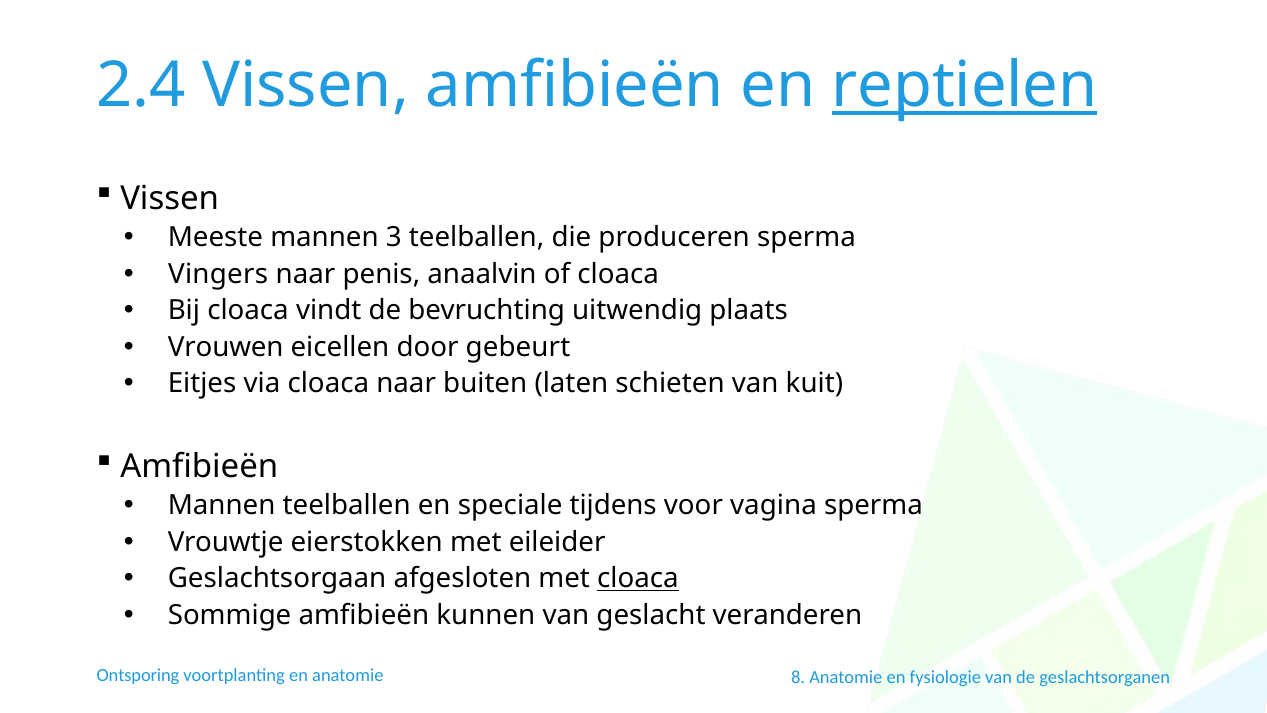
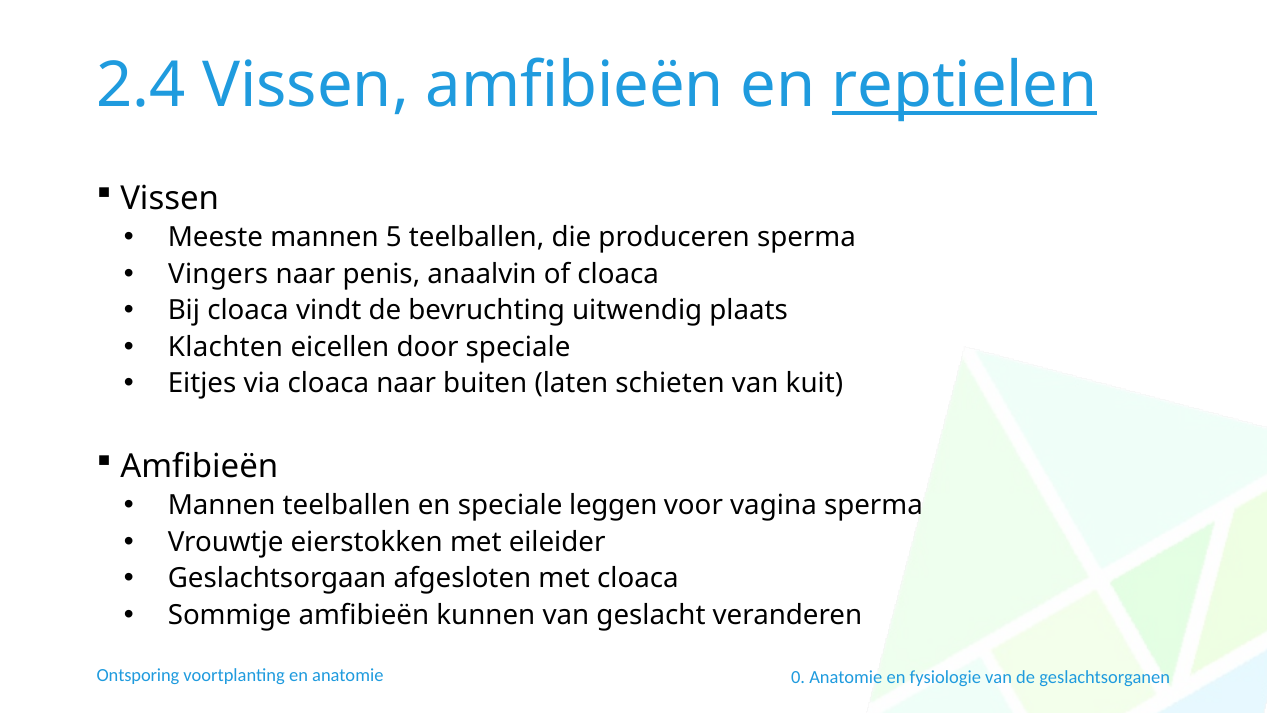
3: 3 -> 5
Vrouwen: Vrouwen -> Klachten
door gebeurt: gebeurt -> speciale
tijdens: tijdens -> leggen
cloaca at (638, 578) underline: present -> none
8: 8 -> 0
